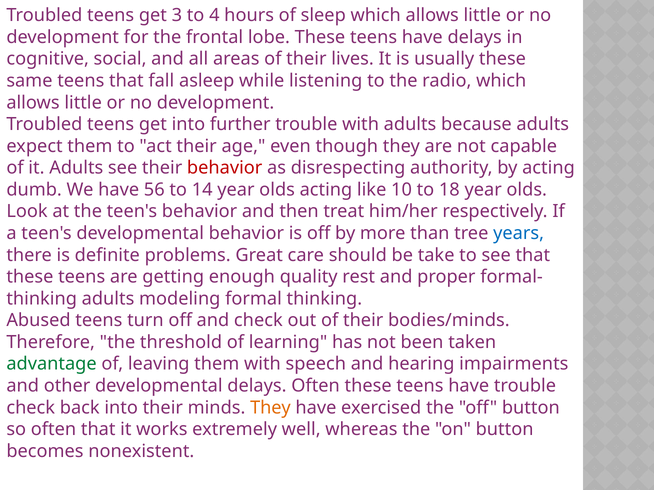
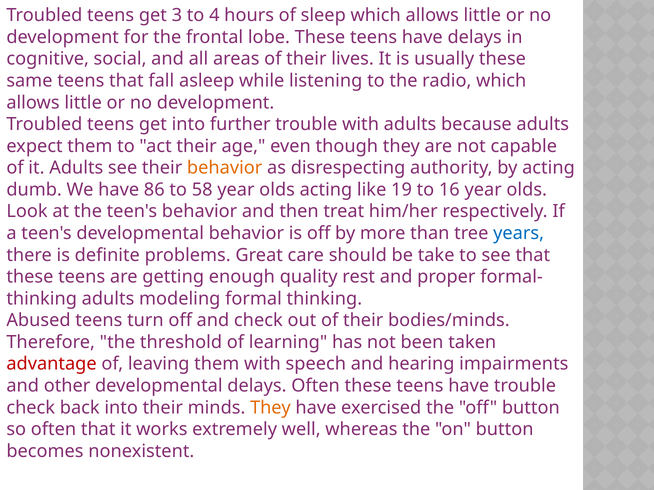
behavior at (225, 168) colour: red -> orange
56: 56 -> 86
14: 14 -> 58
10: 10 -> 19
18: 18 -> 16
advantage colour: green -> red
